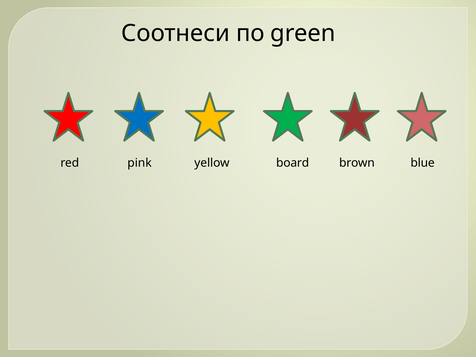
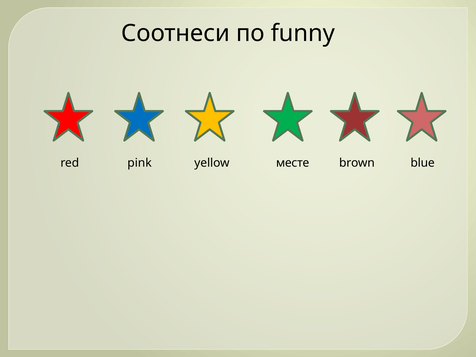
green: green -> funny
board: board -> месте
